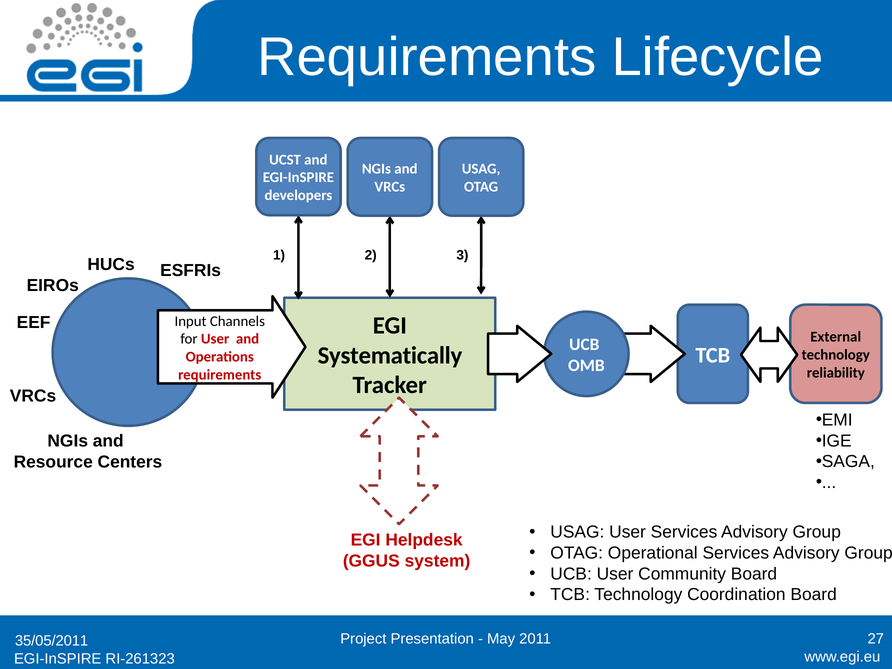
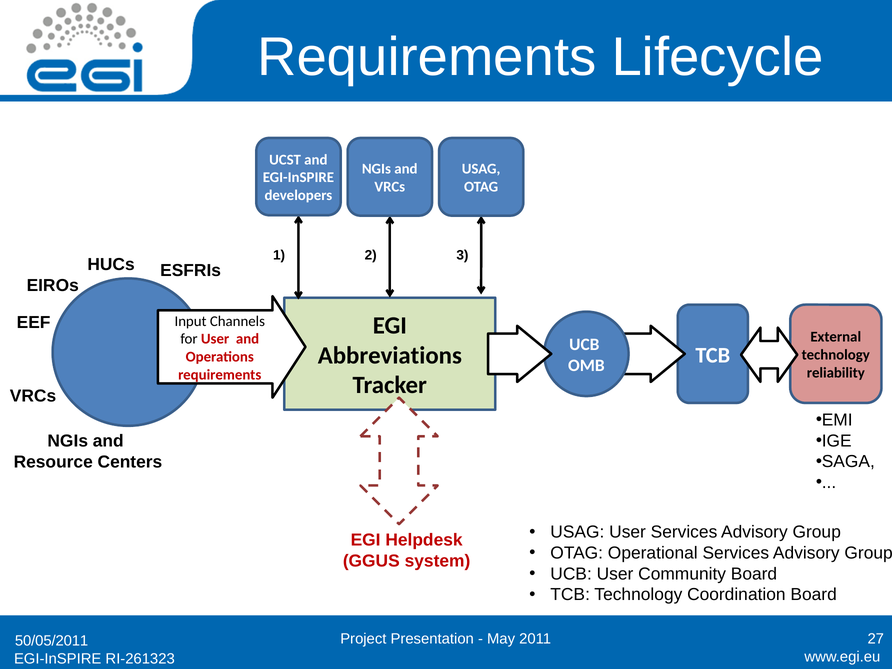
Systematically: Systematically -> Abbreviations
35/05/2011: 35/05/2011 -> 50/05/2011
